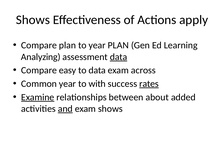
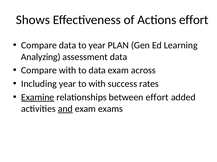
Actions apply: apply -> effort
Compare plan: plan -> data
data at (119, 57) underline: present -> none
Compare easy: easy -> with
Common: Common -> Including
rates underline: present -> none
between about: about -> effort
exam shows: shows -> exams
